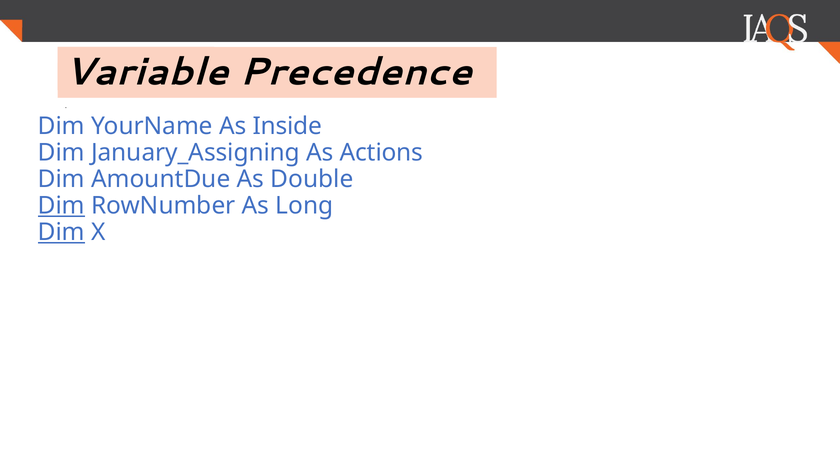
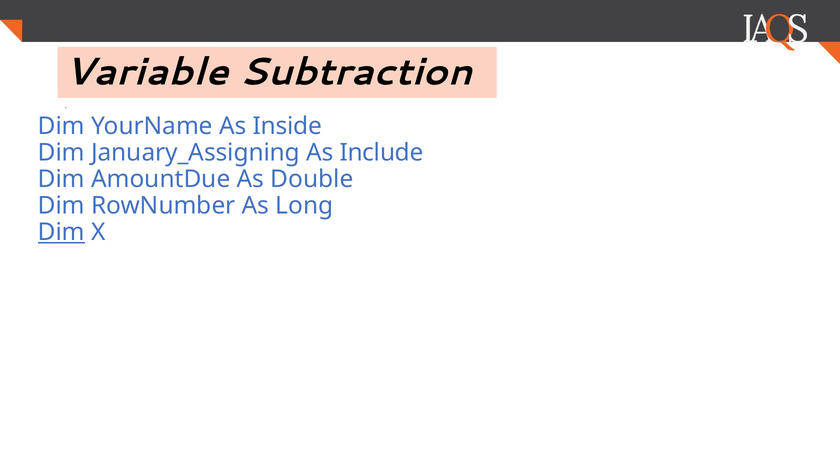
Precedence: Precedence -> Subtraction
Actions: Actions -> Include
Dim at (61, 206) underline: present -> none
